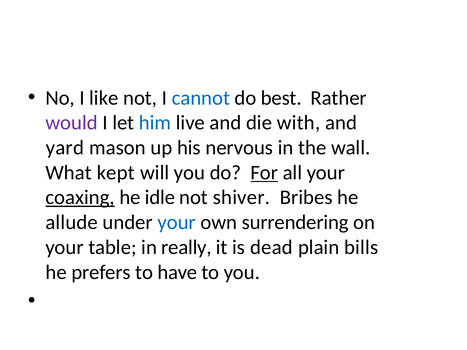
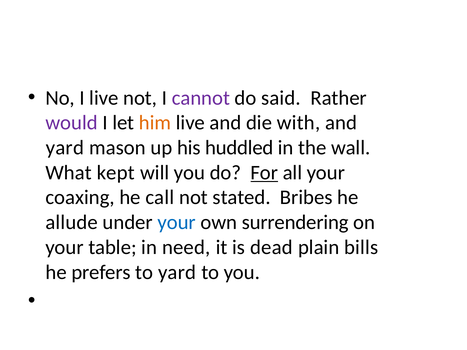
I like: like -> live
cannot colour: blue -> purple
best: best -> said
him colour: blue -> orange
nervous: nervous -> huddled
coaxing underline: present -> none
idle: idle -> call
shiver: shiver -> stated
really: really -> need
to have: have -> yard
